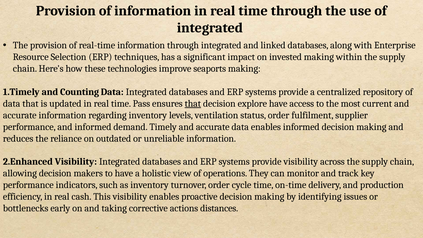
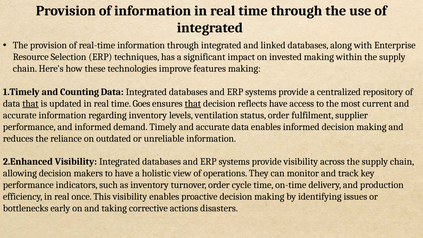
seaports: seaports -> features
that at (30, 104) underline: none -> present
Pass: Pass -> Goes
explore: explore -> reflects
cash: cash -> once
distances: distances -> disasters
